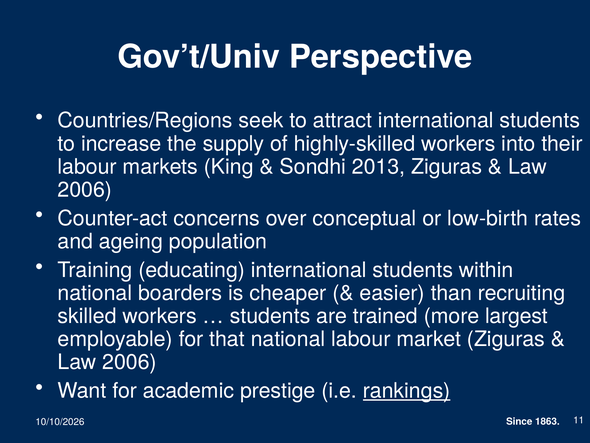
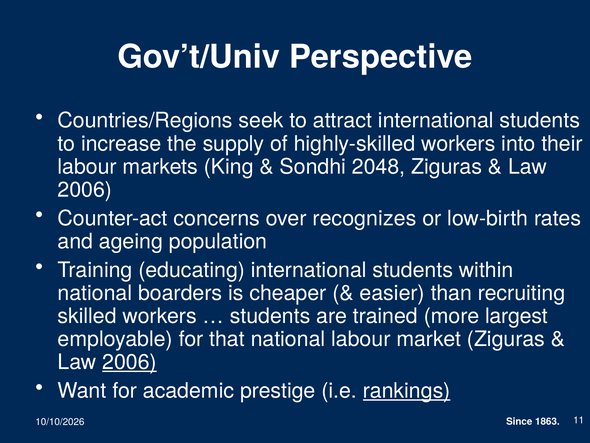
2013: 2013 -> 2048
conceptual: conceptual -> recognizes
2006 at (129, 362) underline: none -> present
